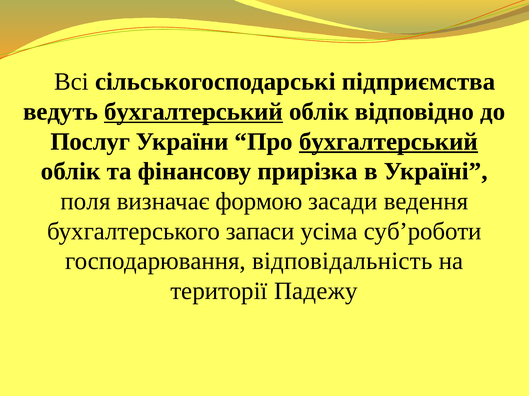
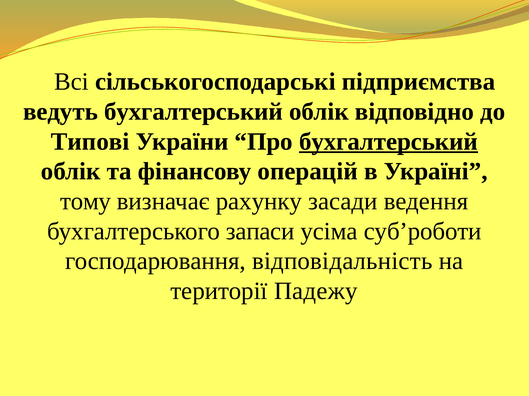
бухгалтерський at (194, 112) underline: present -> none
Послуг: Послуг -> Типові
прирізка: прирізка -> операцій
поля: поля -> тому
формою: формою -> рахунку
